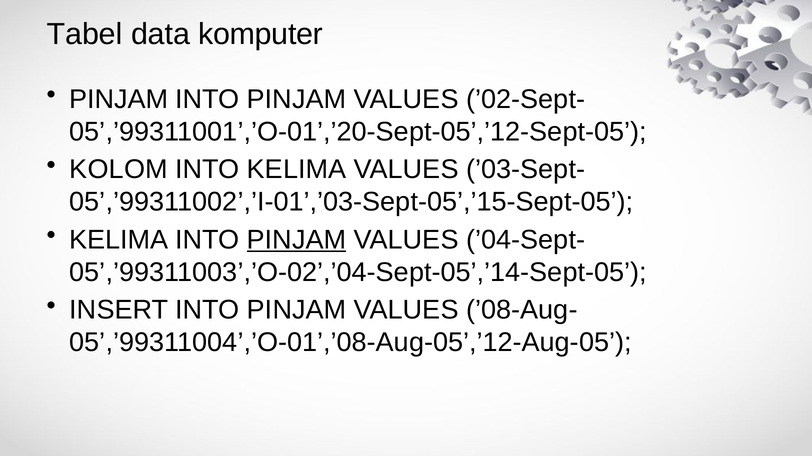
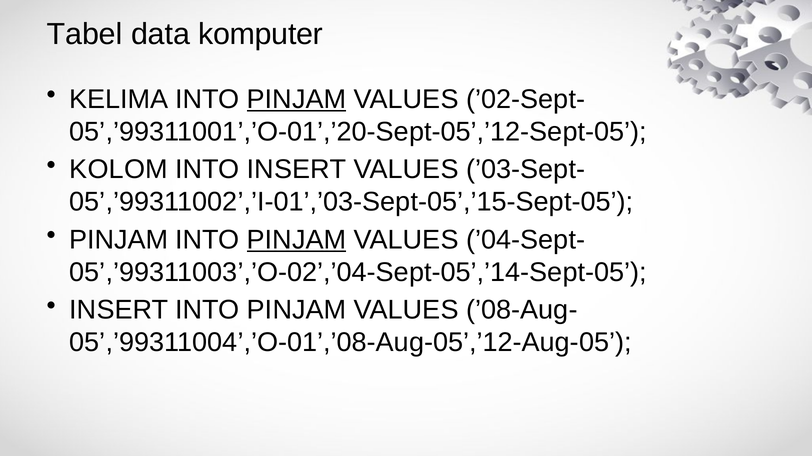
PINJAM at (119, 99): PINJAM -> KELIMA
PINJAM at (297, 99) underline: none -> present
INTO KELIMA: KELIMA -> INSERT
KELIMA at (119, 240): KELIMA -> PINJAM
